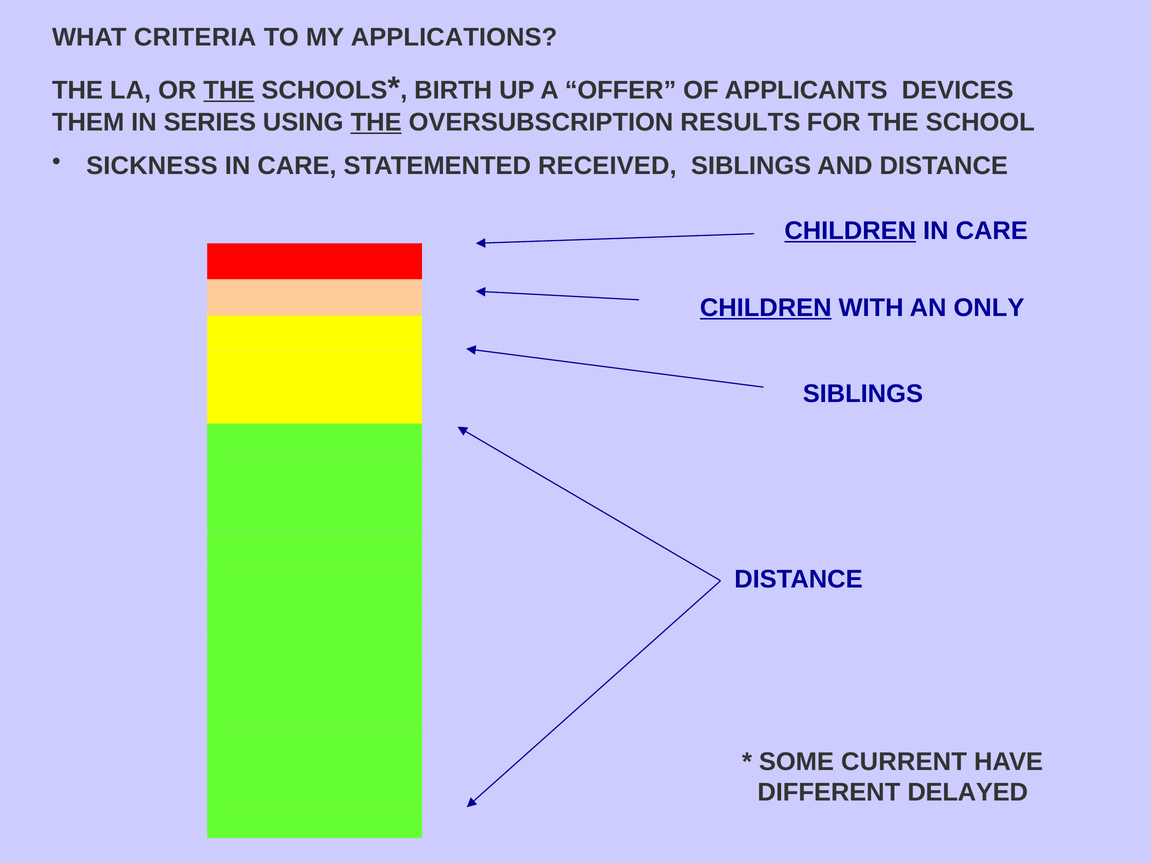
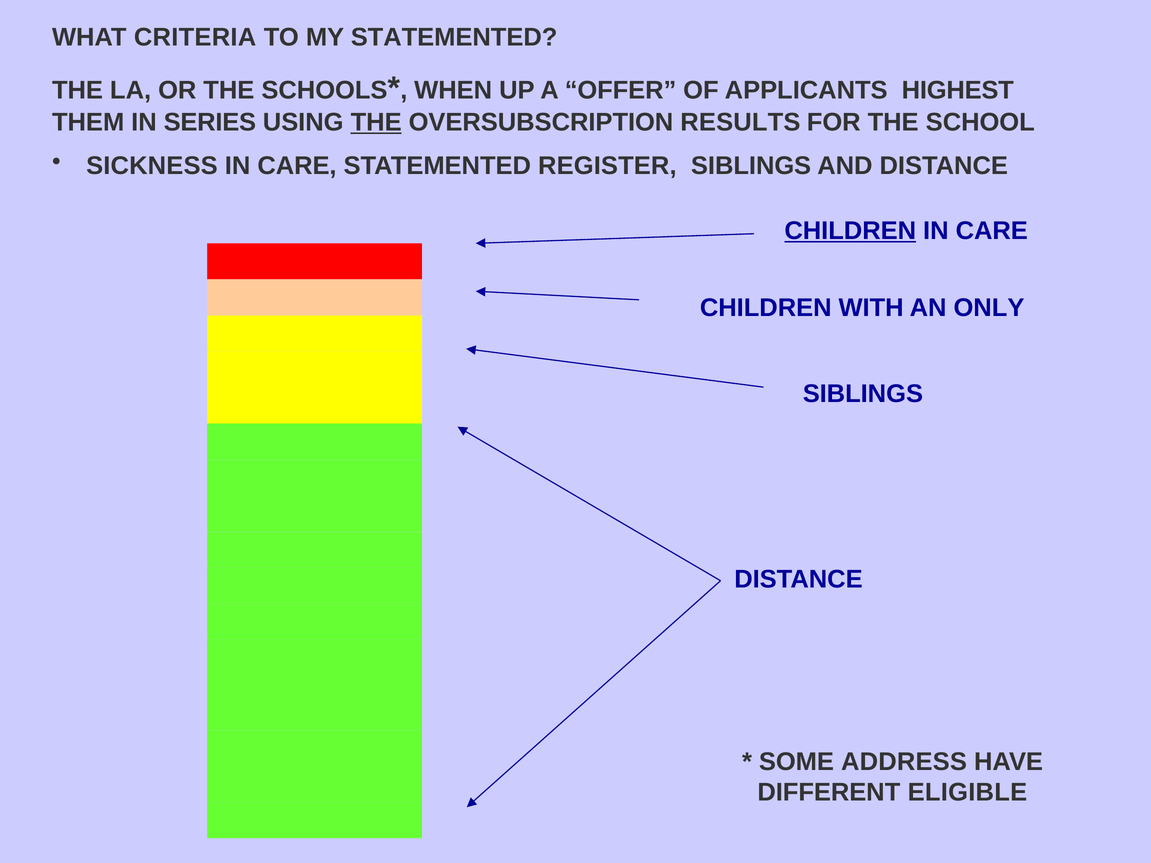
MY APPLICATIONS: APPLICATIONS -> STATEMENTED
THE at (229, 90) underline: present -> none
BIRTH: BIRTH -> WHEN
DEVICES: DEVICES -> HIGHEST
RECEIVED: RECEIVED -> REGISTER
CHILDREN at (766, 308) underline: present -> none
CURRENT: CURRENT -> ADDRESS
DELAYED: DELAYED -> ELIGIBLE
